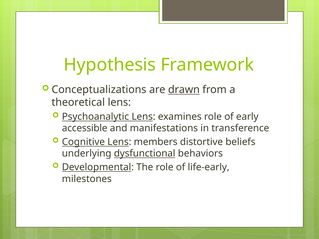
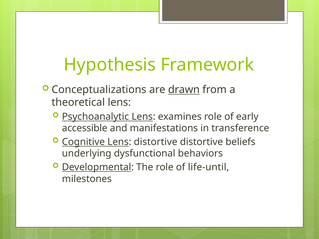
Lens members: members -> distortive
dysfunctional underline: present -> none
life-early: life-early -> life-until
